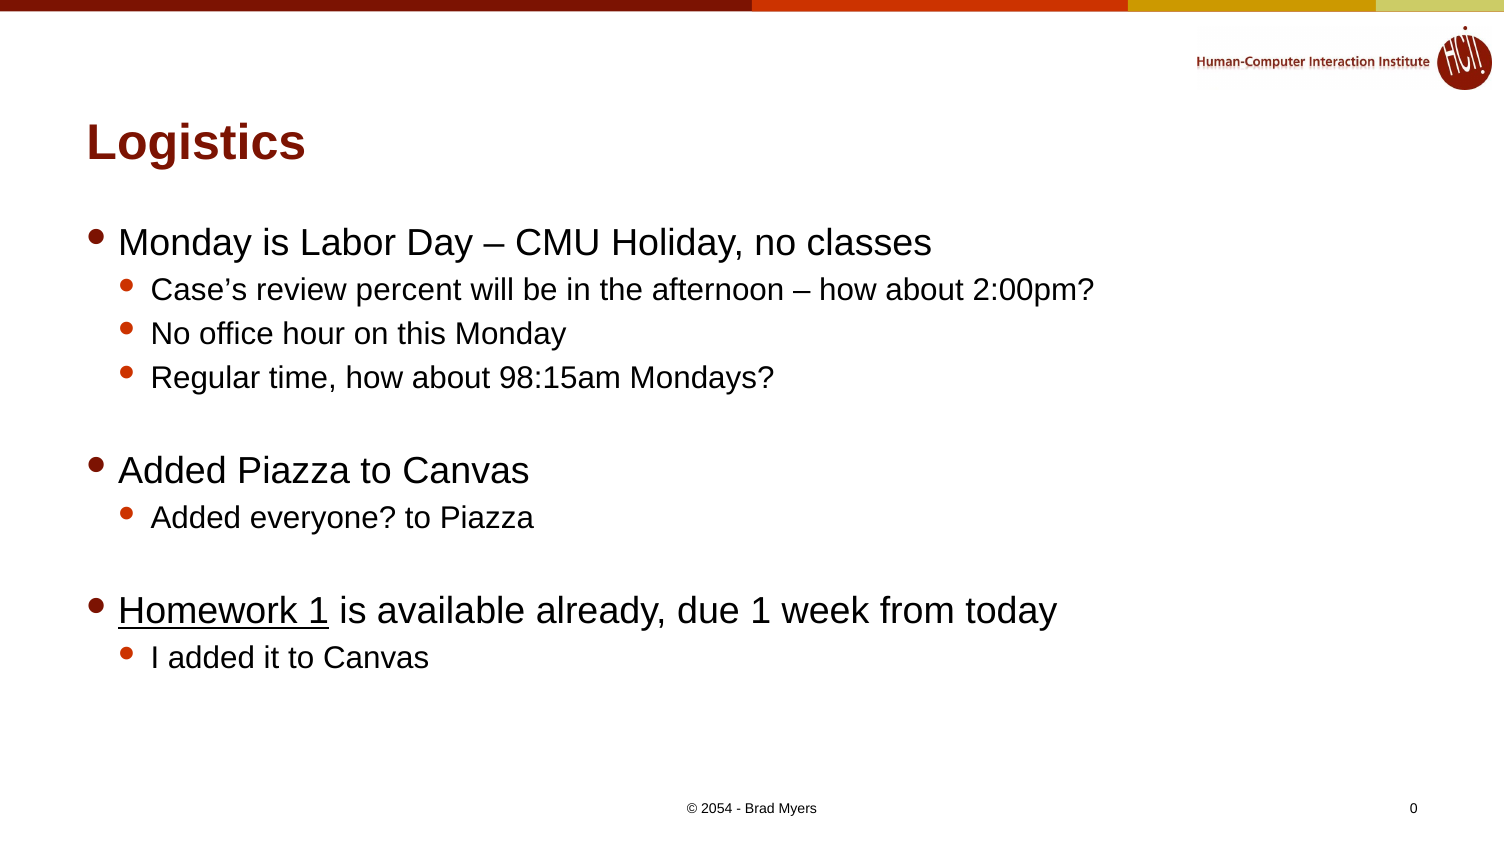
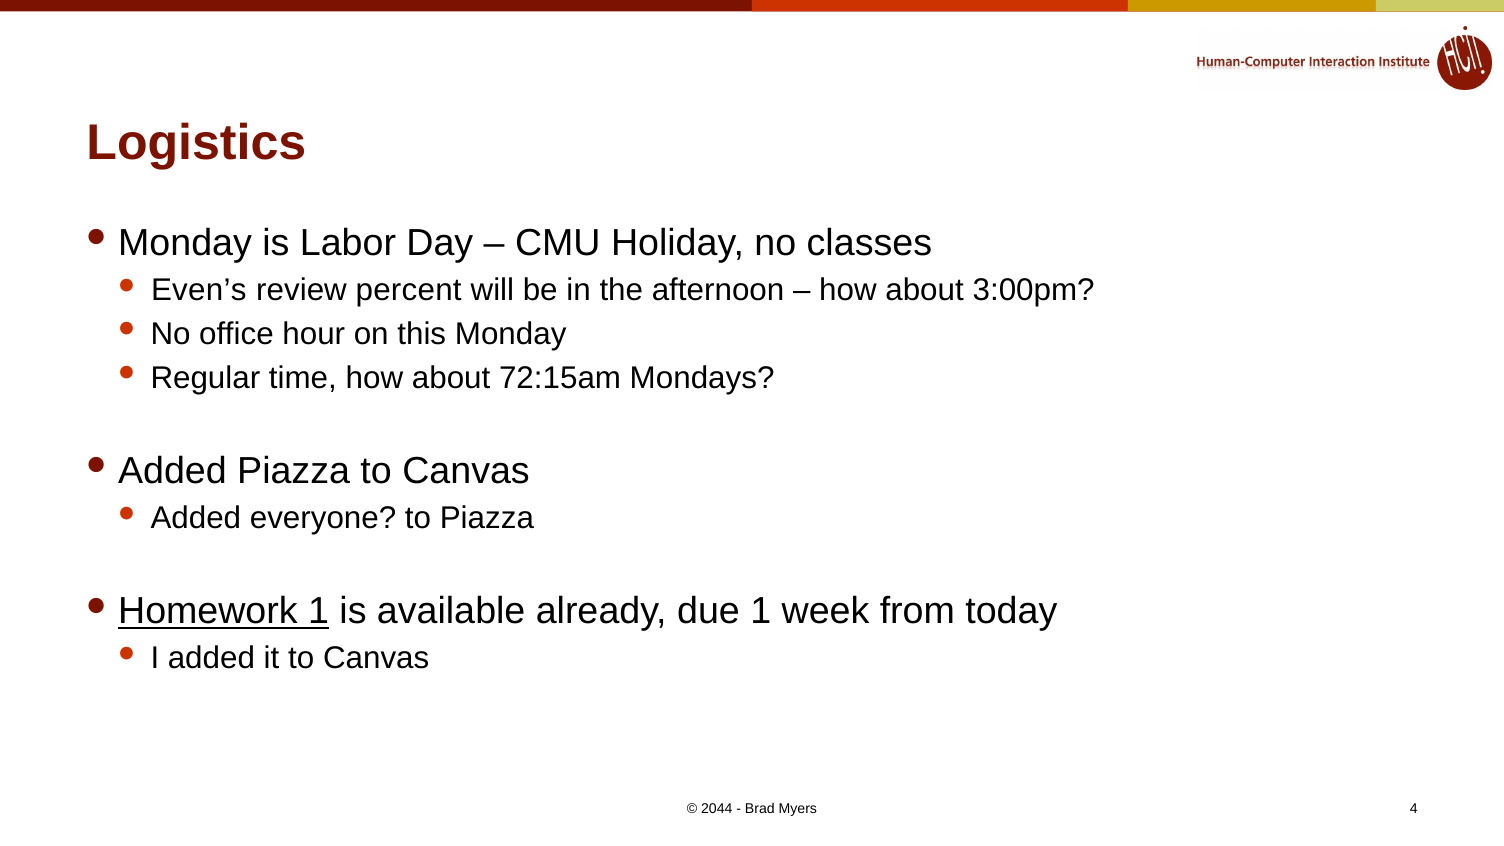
Case’s: Case’s -> Even’s
2:00pm: 2:00pm -> 3:00pm
98:15am: 98:15am -> 72:15am
2054: 2054 -> 2044
0: 0 -> 4
